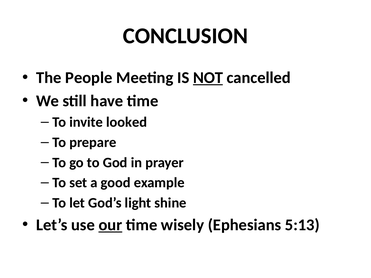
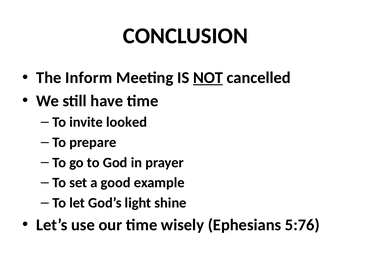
People: People -> Inform
our underline: present -> none
5:13: 5:13 -> 5:76
